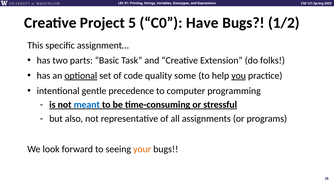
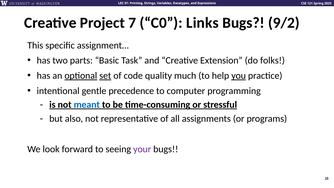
5: 5 -> 7
Have: Have -> Links
1/2: 1/2 -> 9/2
set underline: none -> present
some: some -> much
your colour: orange -> purple
